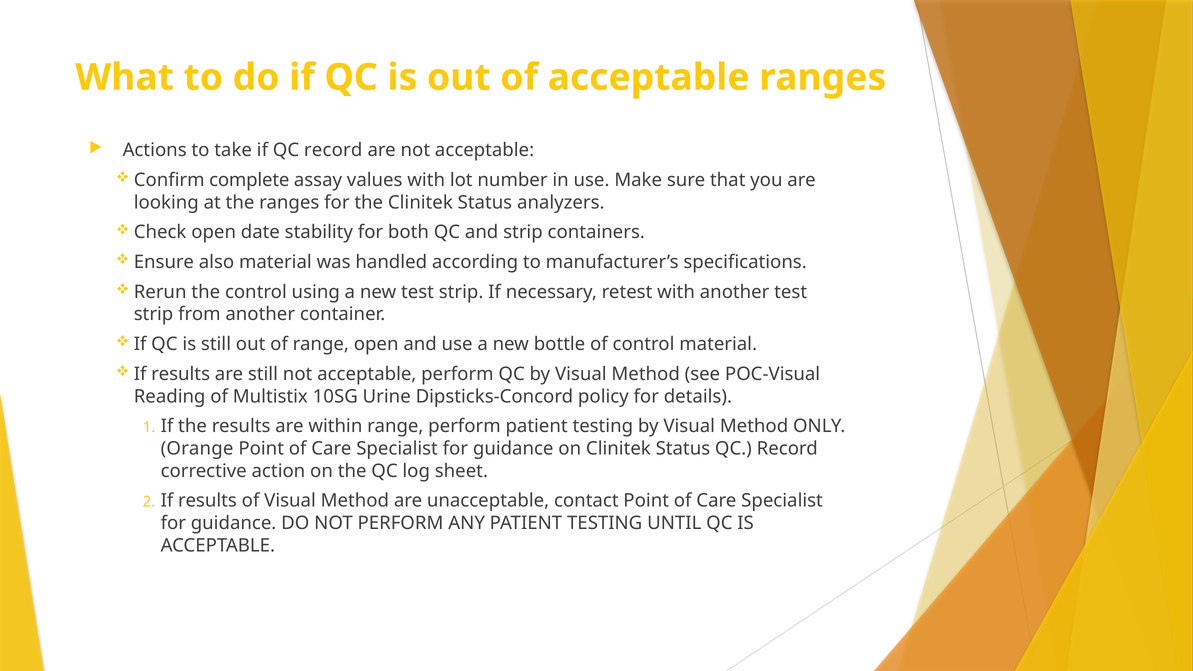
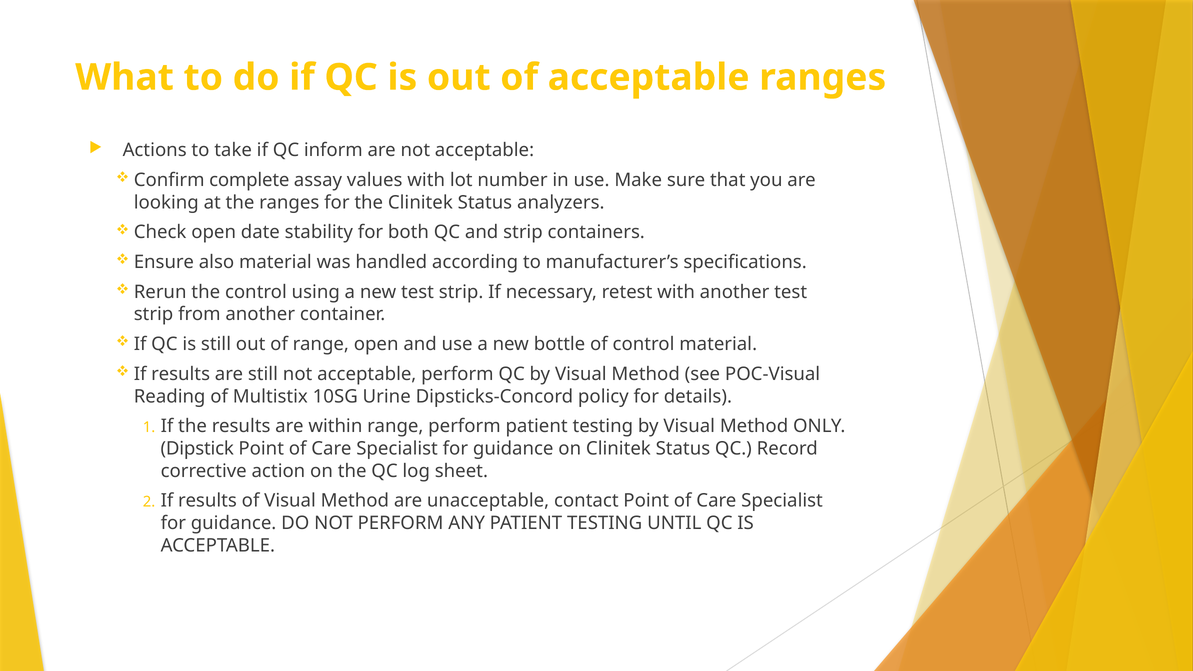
if QC record: record -> inform
Orange: Orange -> Dipstick
